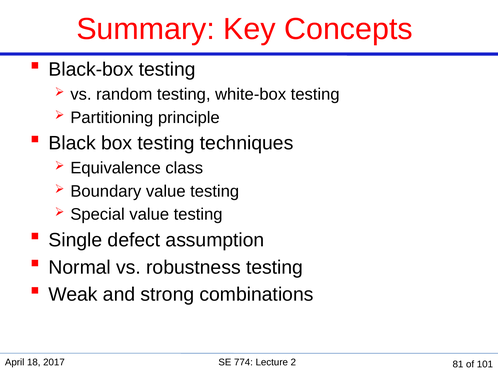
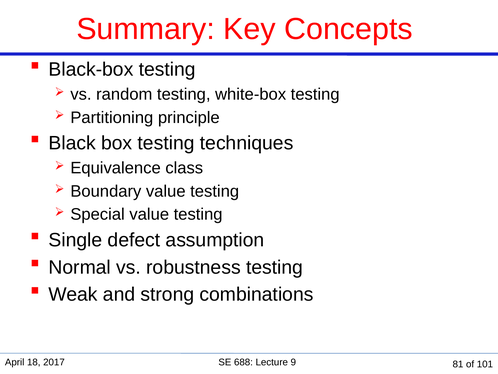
774: 774 -> 688
2: 2 -> 9
